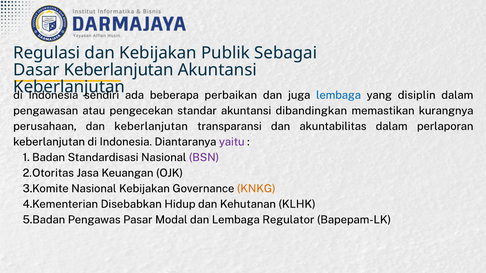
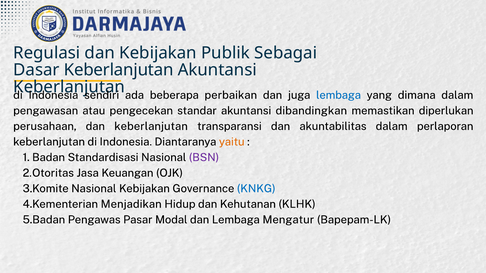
disiplin: disiplin -> dimana
kurangnya: kurangnya -> diperlukan
yaitu colour: purple -> orange
KNKG colour: orange -> blue
Disebabkan: Disebabkan -> Menjadikan
Regulator: Regulator -> Mengatur
